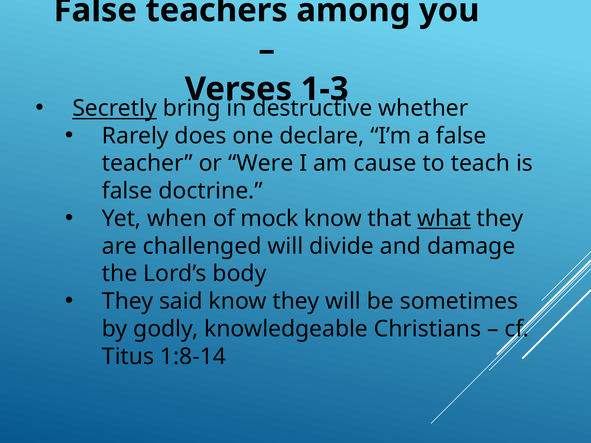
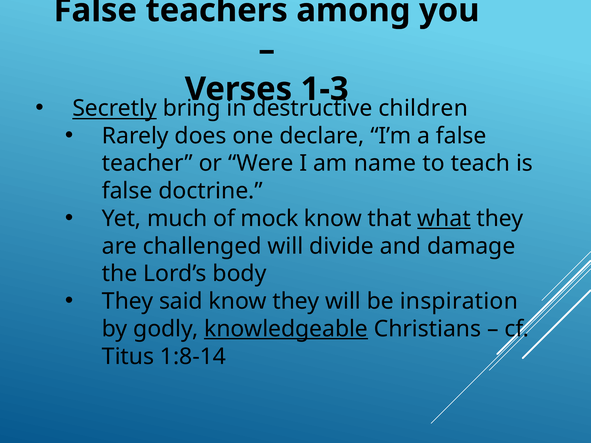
whether: whether -> children
cause: cause -> name
when: when -> much
sometimes: sometimes -> inspiration
knowledgeable underline: none -> present
